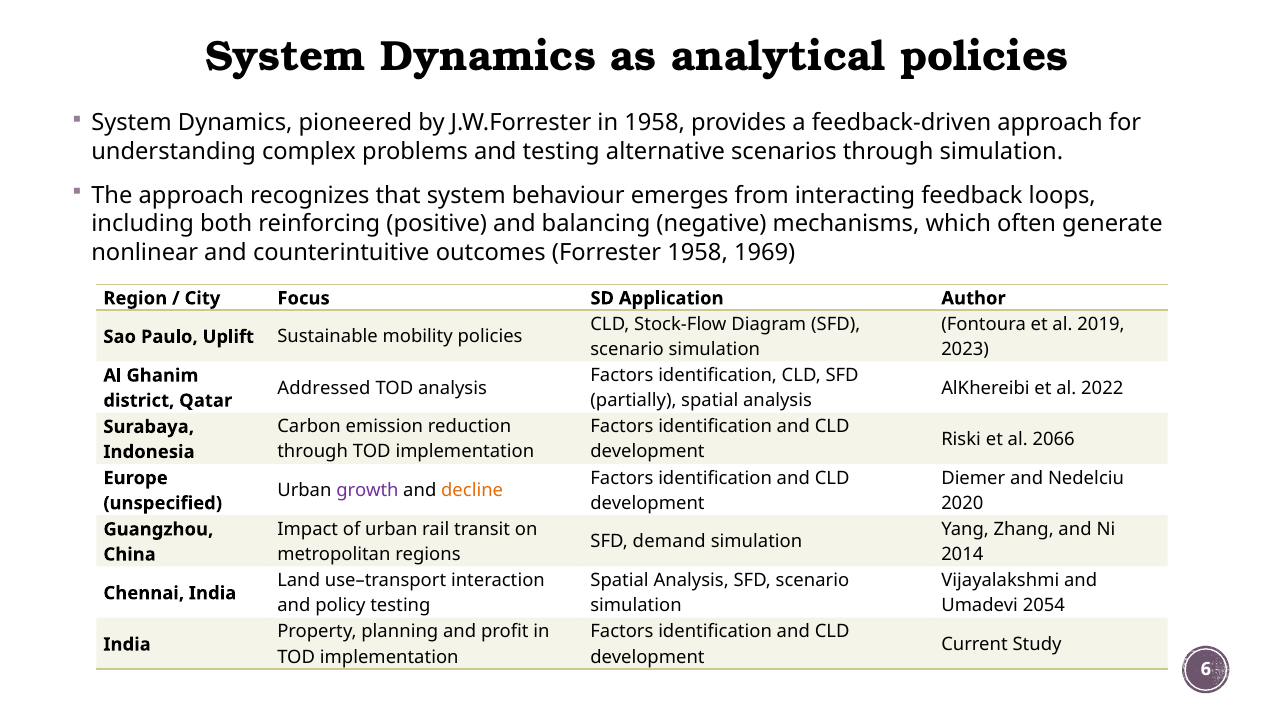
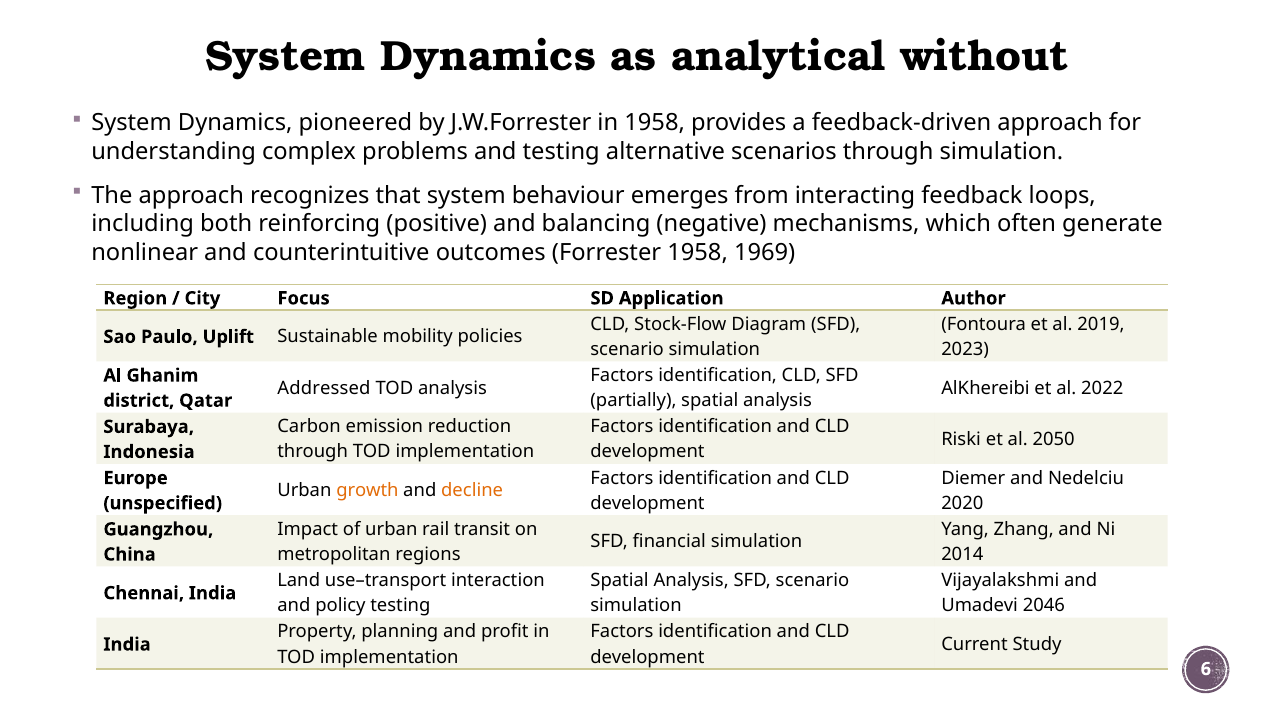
analytical policies: policies -> without
2066: 2066 -> 2050
growth colour: purple -> orange
demand: demand -> financial
2054: 2054 -> 2046
